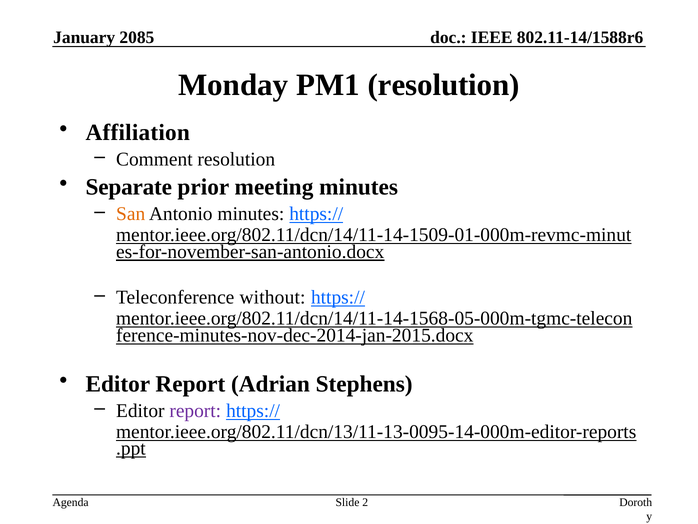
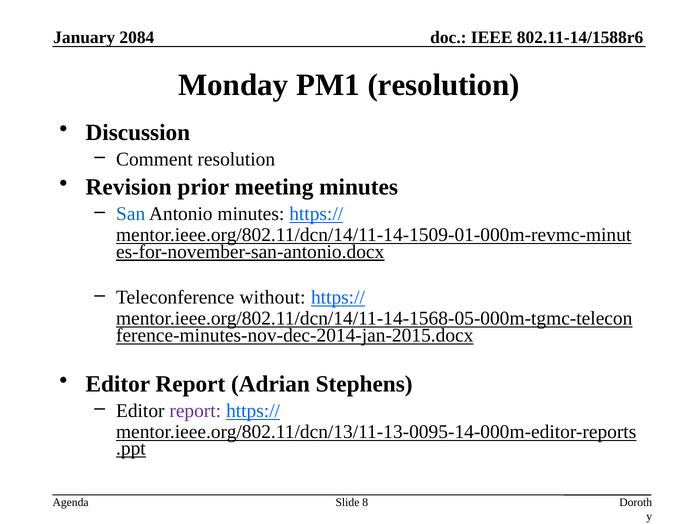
2085: 2085 -> 2084
Affiliation: Affiliation -> Discussion
Separate: Separate -> Revision
San colour: orange -> blue
2: 2 -> 8
